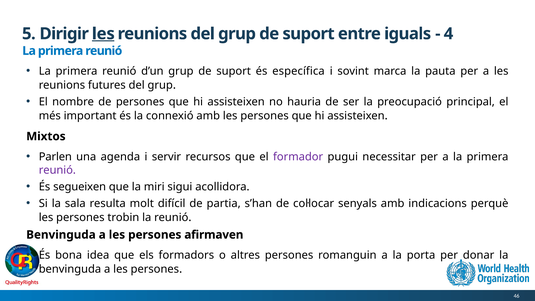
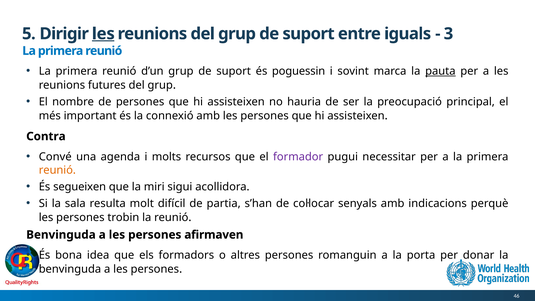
4: 4 -> 3
específica: específica -> poguessin
pauta underline: none -> present
Mixtos: Mixtos -> Contra
Parlen: Parlen -> Convé
servir: servir -> molts
reunió at (57, 170) colour: purple -> orange
